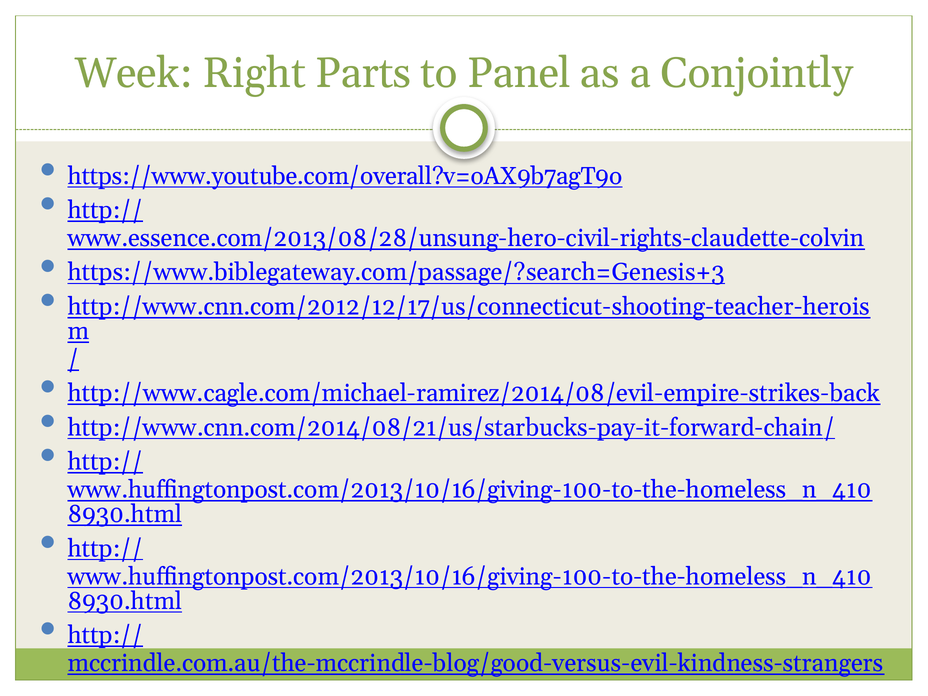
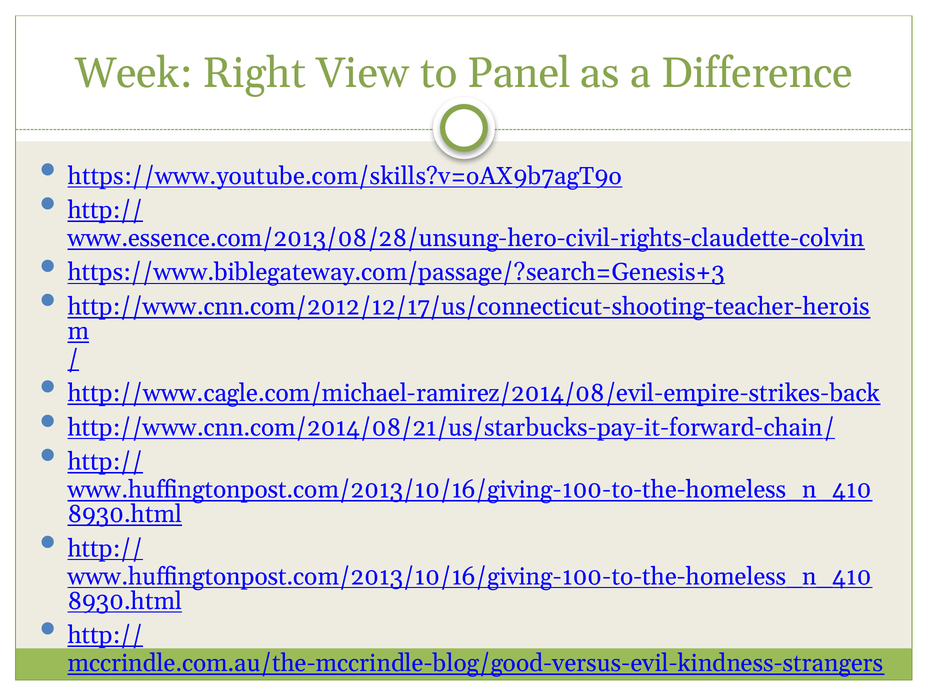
Parts: Parts -> View
Conjointly: Conjointly -> Difference
https://www.youtube.com/overall?v=oAX9b7agT9o: https://www.youtube.com/overall?v=oAX9b7agT9o -> https://www.youtube.com/skills?v=oAX9b7agT9o
